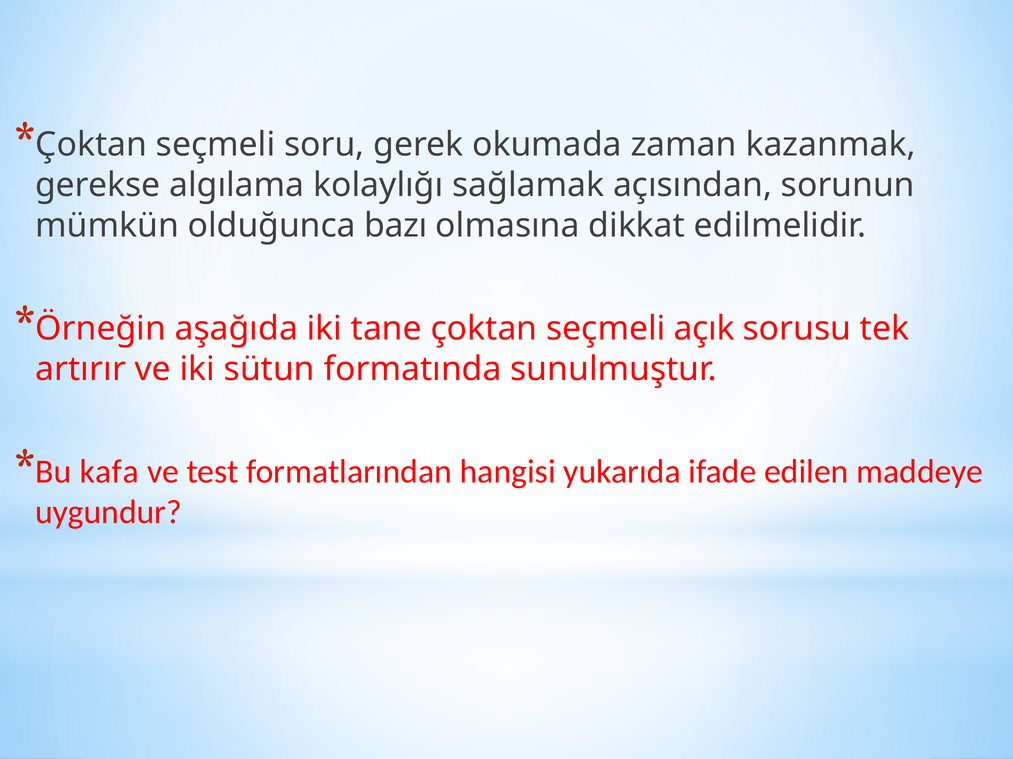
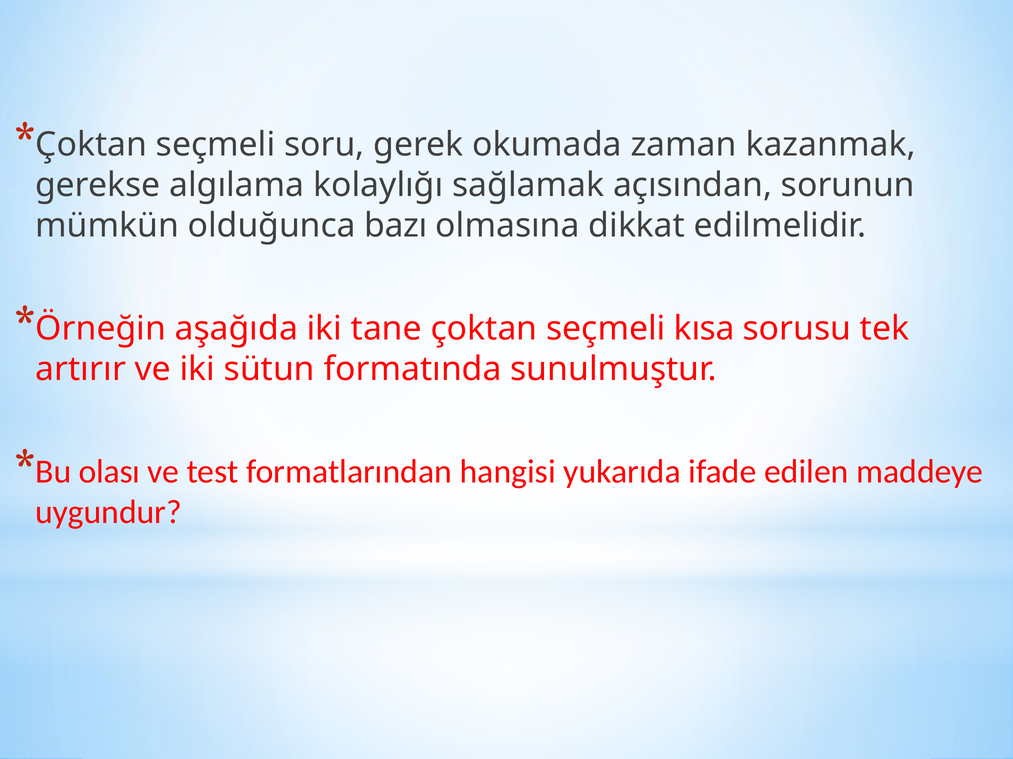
açık: açık -> kısa
kafa: kafa -> olası
